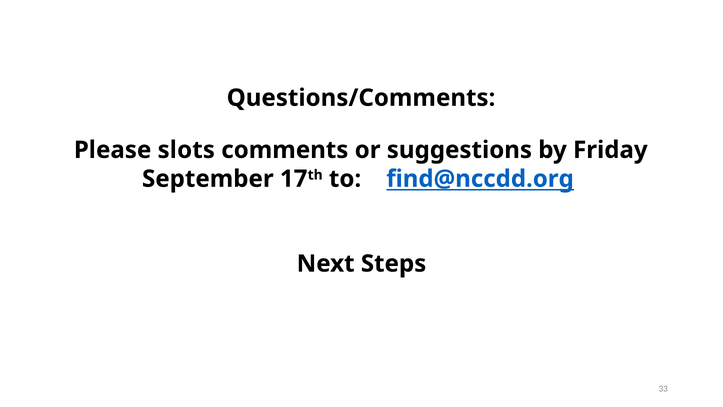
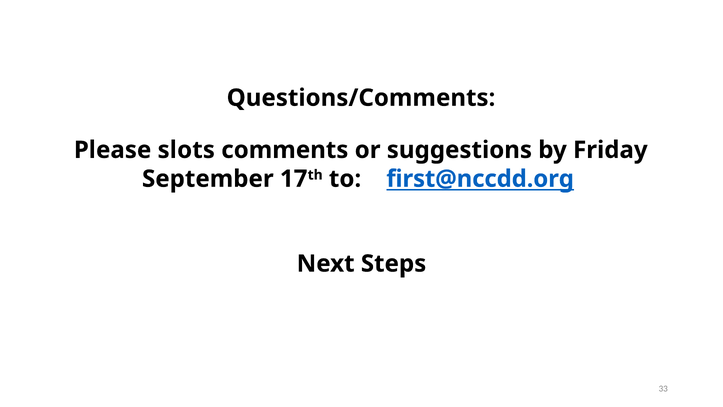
find@nccdd.org: find@nccdd.org -> first@nccdd.org
